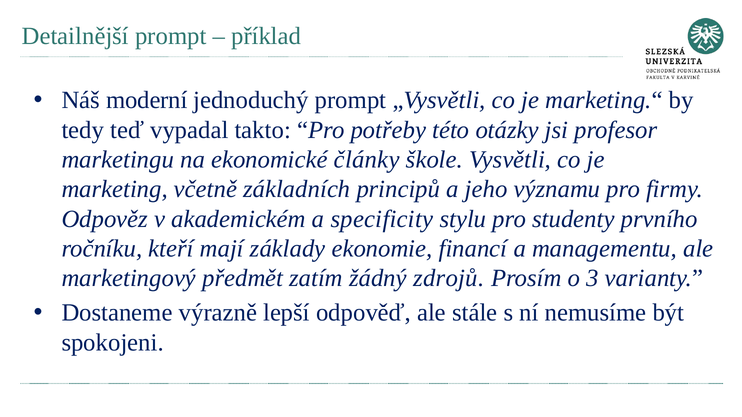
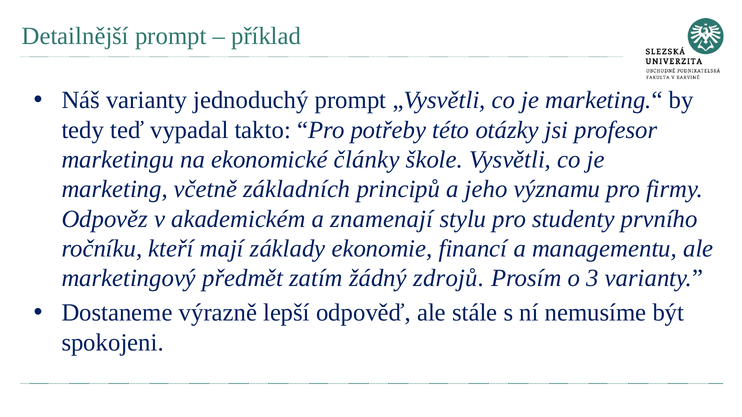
Náš moderní: moderní -> varianty
specificity: specificity -> znamenají
